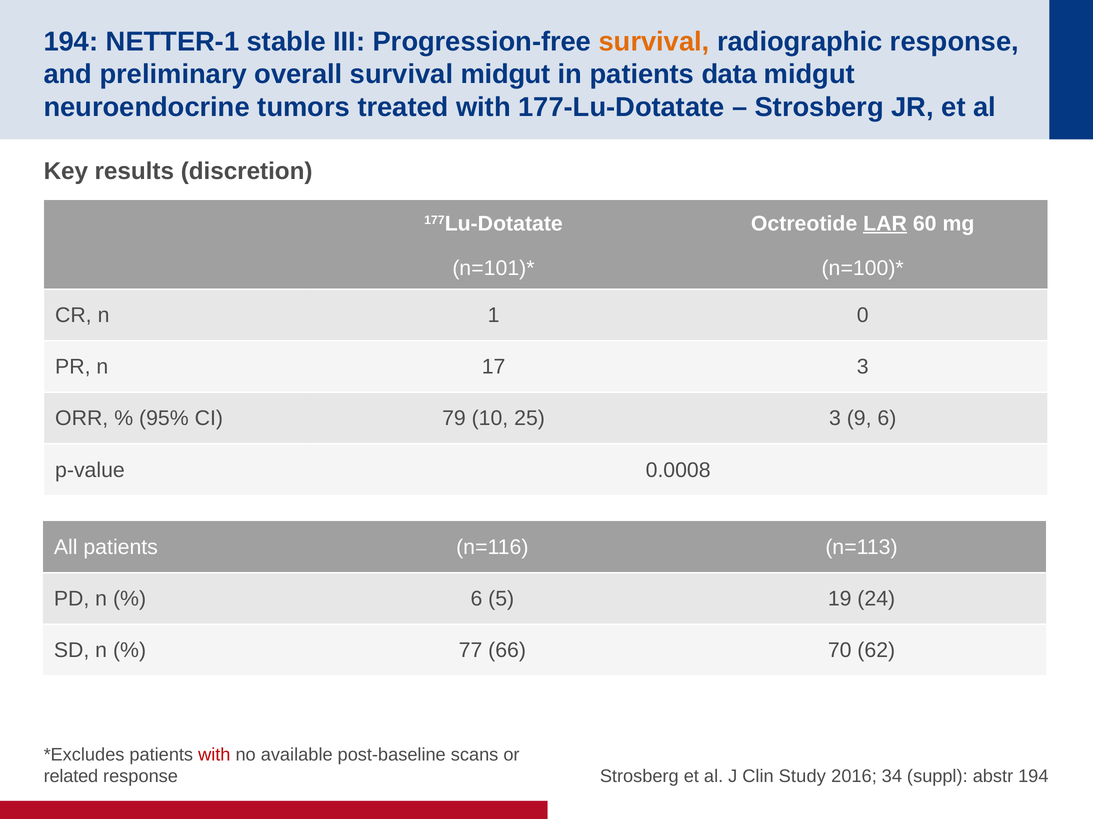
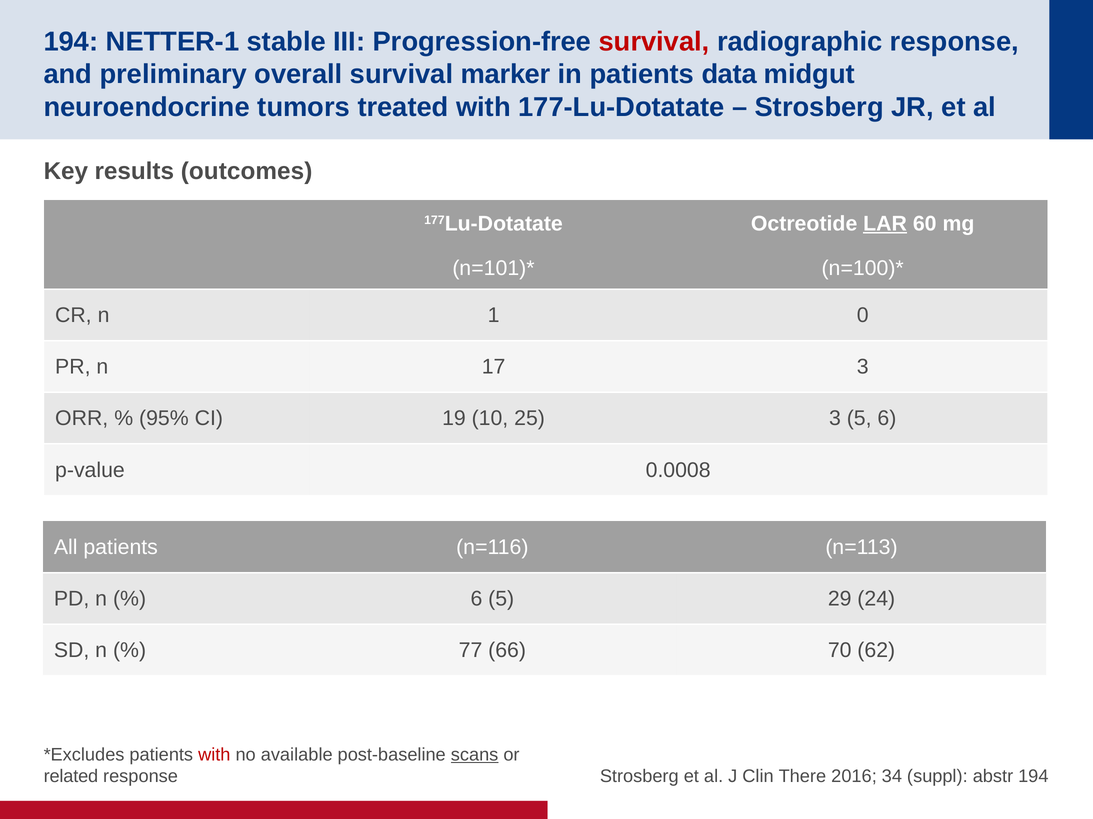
survival at (654, 42) colour: orange -> red
survival midgut: midgut -> marker
discretion: discretion -> outcomes
79: 79 -> 19
3 9: 9 -> 5
19: 19 -> 29
scans underline: none -> present
Study: Study -> There
